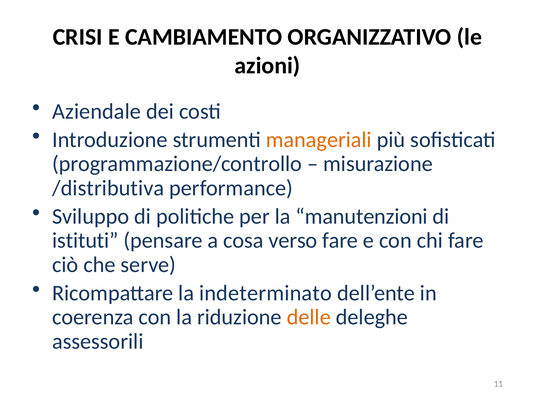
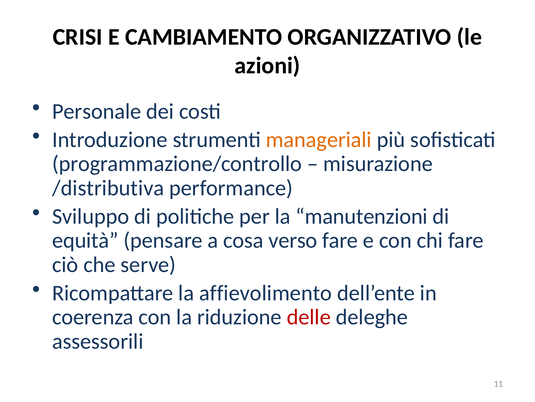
Aziendale: Aziendale -> Personale
istituti: istituti -> equità
indeterminato: indeterminato -> affievolimento
delle colour: orange -> red
